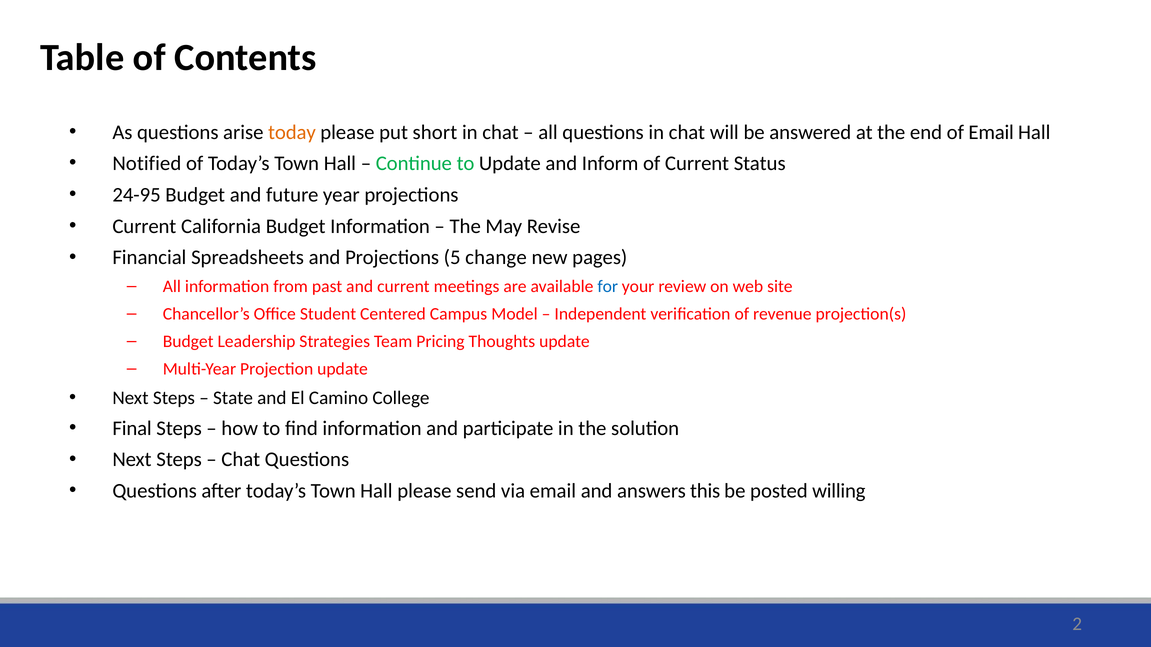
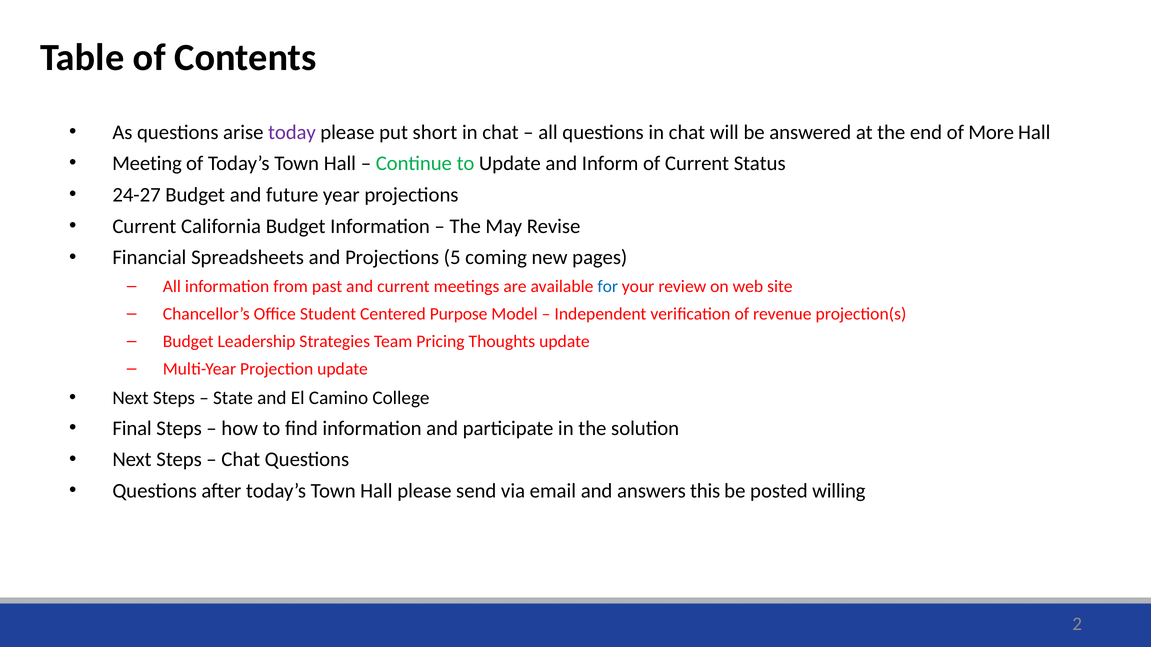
today colour: orange -> purple
of Email: Email -> More
Notified: Notified -> Meeting
24-95: 24-95 -> 24-27
change: change -> coming
Campus: Campus -> Purpose
